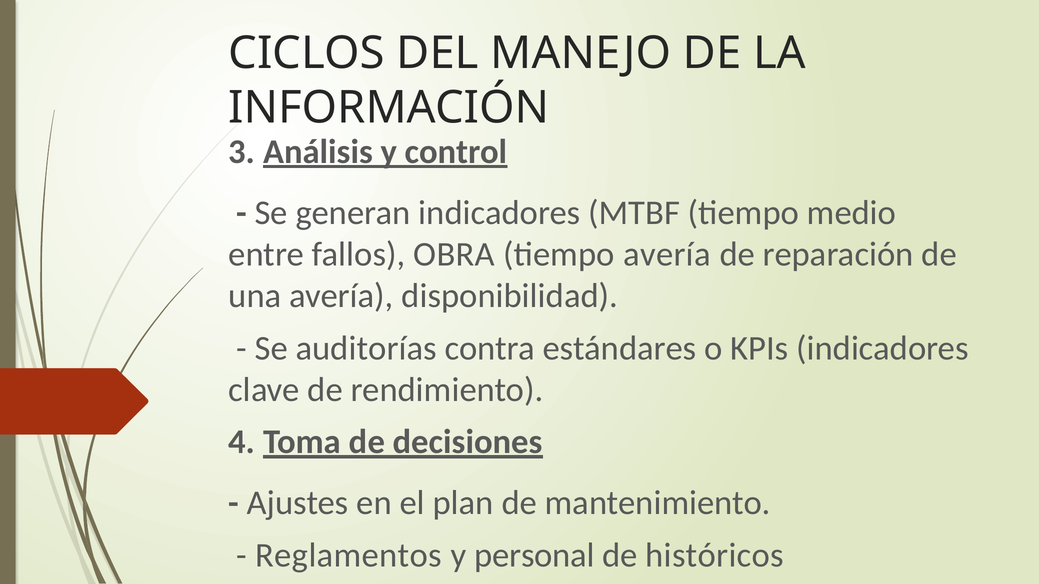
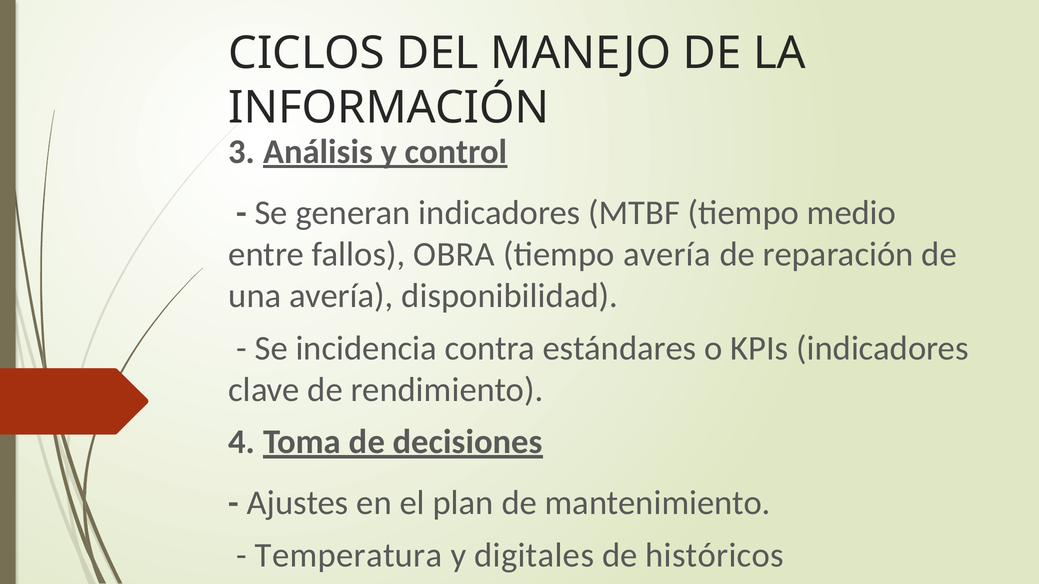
auditorías: auditorías -> incidencia
Reglamentos: Reglamentos -> Temperatura
personal: personal -> digitales
